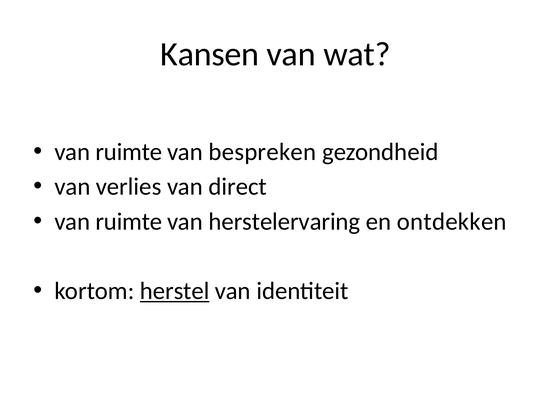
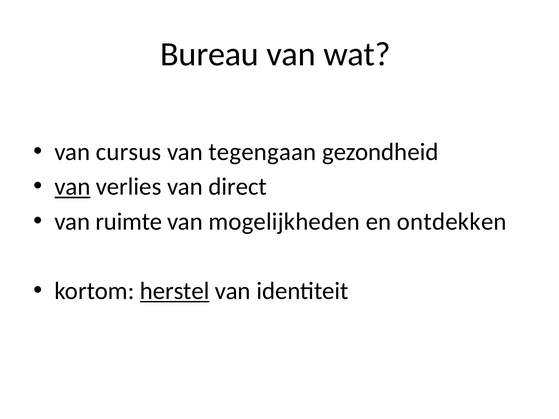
Kansen: Kansen -> Bureau
ruimte at (129, 152): ruimte -> cursus
bespreken: bespreken -> tegengaan
van at (72, 187) underline: none -> present
herstelervaring: herstelervaring -> mogelijkheden
